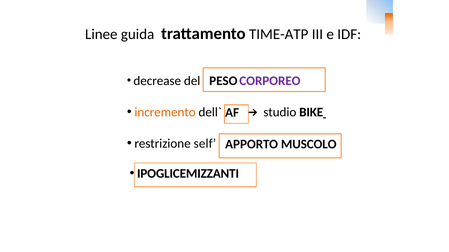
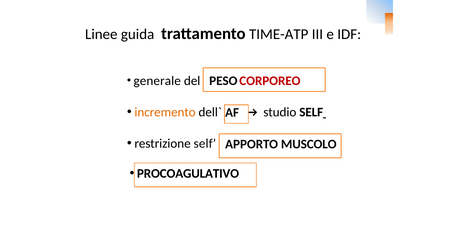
decrease: decrease -> generale
CORPOREO colour: purple -> red
studio BIKE: BIKE -> SELF
IPOGLICEMIZZANTI: IPOGLICEMIZZANTI -> PROCOAGULATIVO
